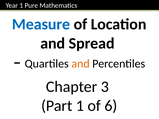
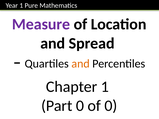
Measure colour: blue -> purple
Chapter 3: 3 -> 1
Part 1: 1 -> 0
of 6: 6 -> 0
